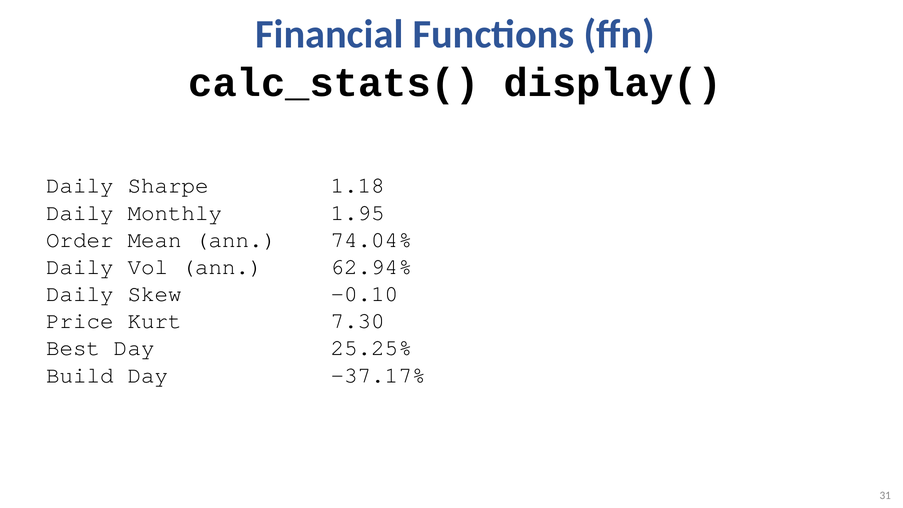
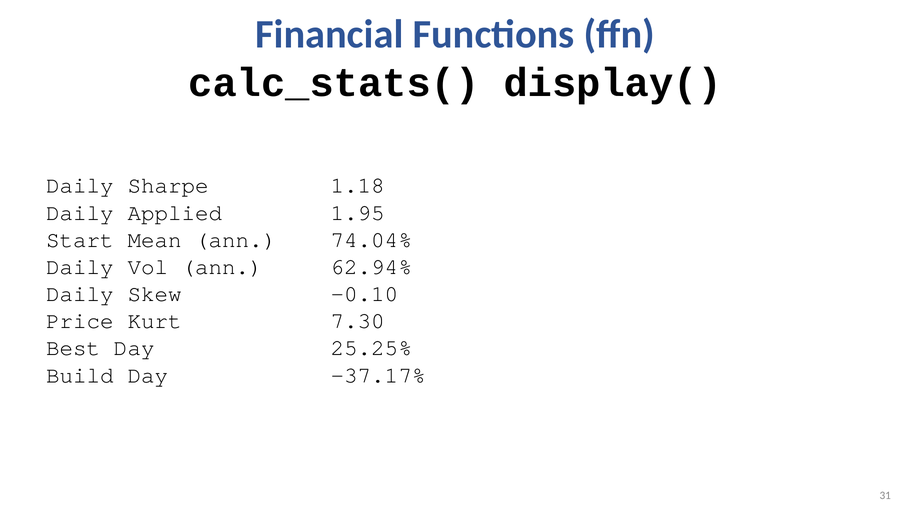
Monthly: Monthly -> Applied
Order: Order -> Start
